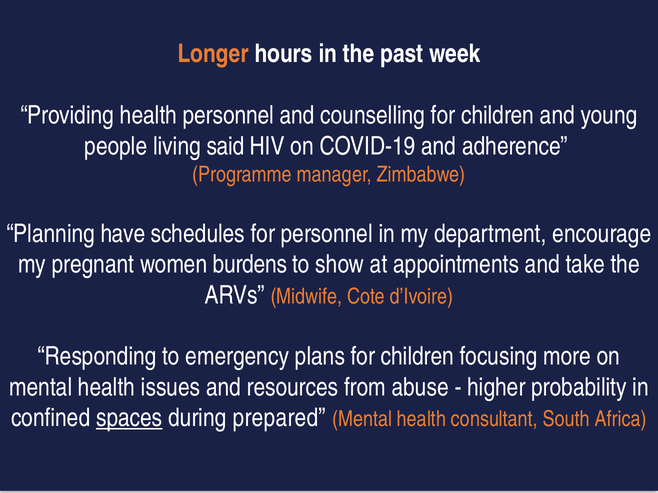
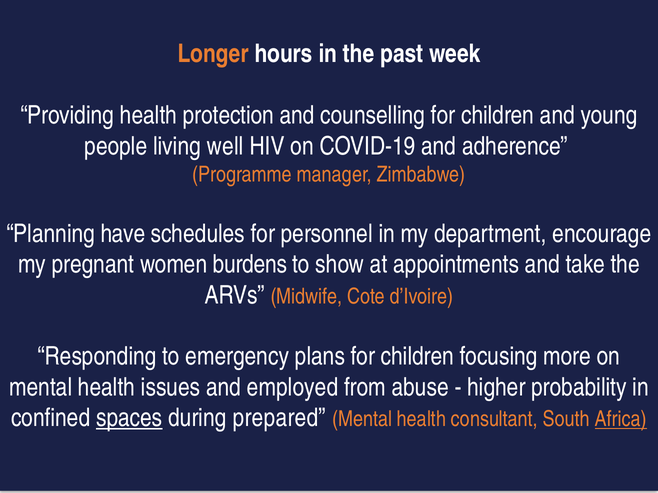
health personnel: personnel -> protection
said: said -> well
resources: resources -> employed
Africa underline: none -> present
